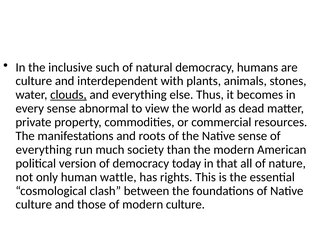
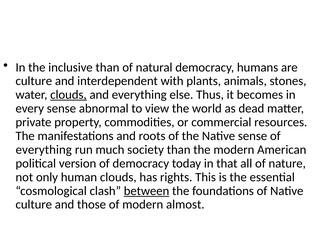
inclusive such: such -> than
human wattle: wattle -> clouds
between underline: none -> present
modern culture: culture -> almost
